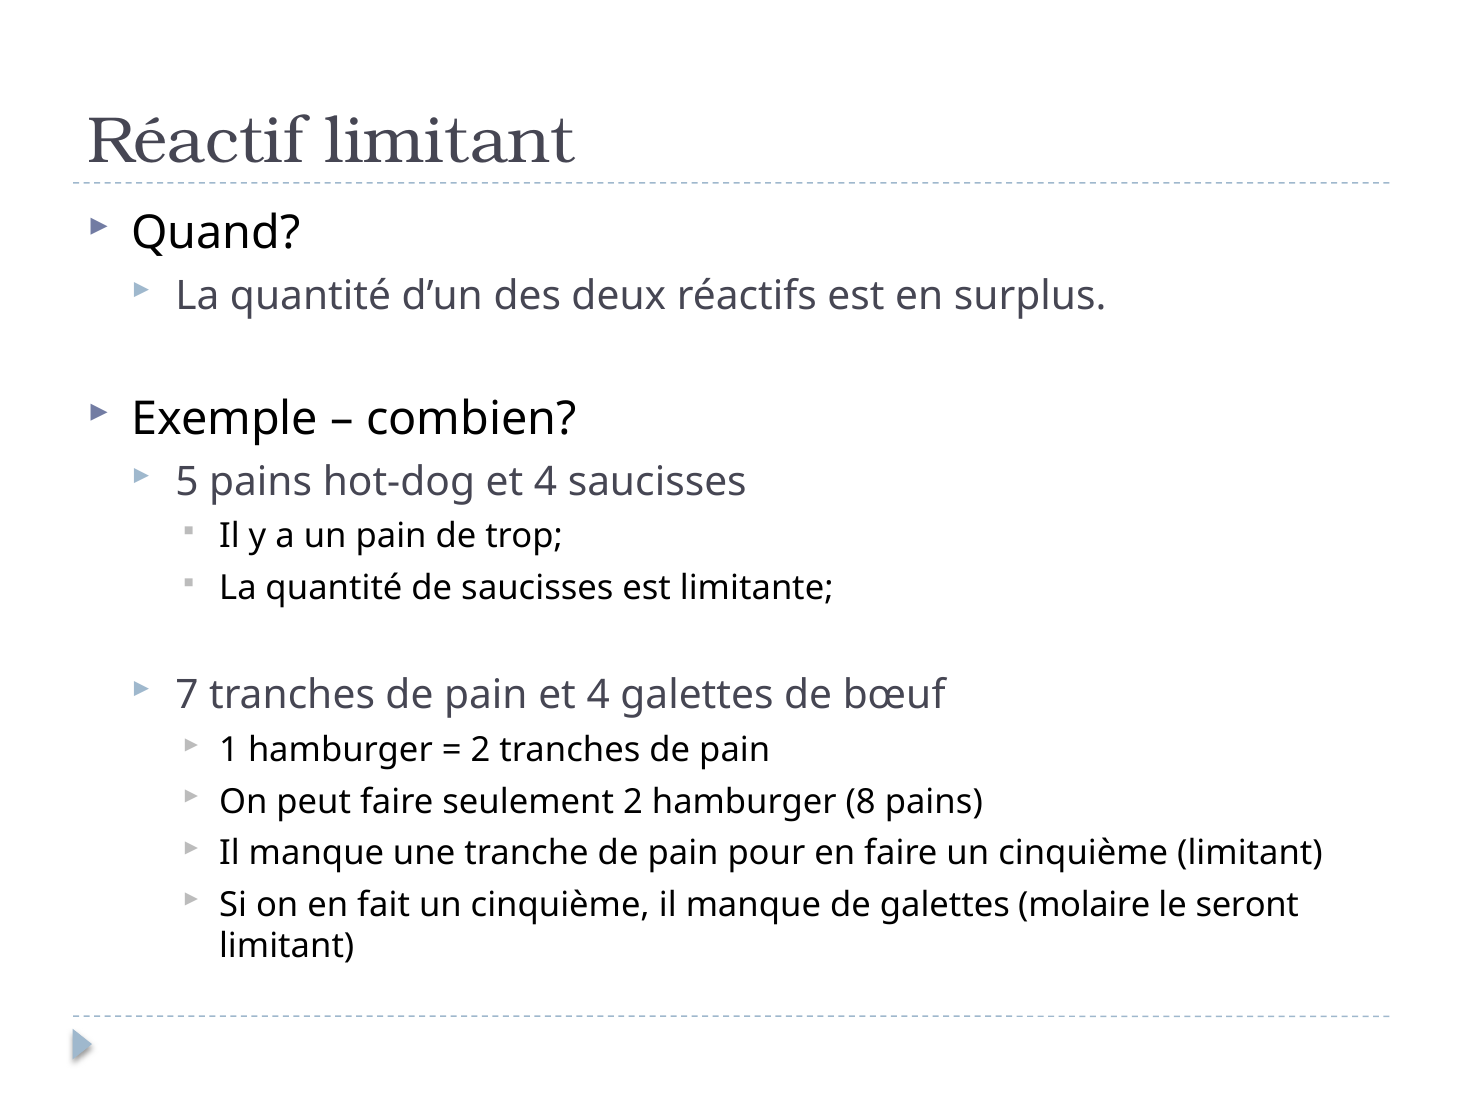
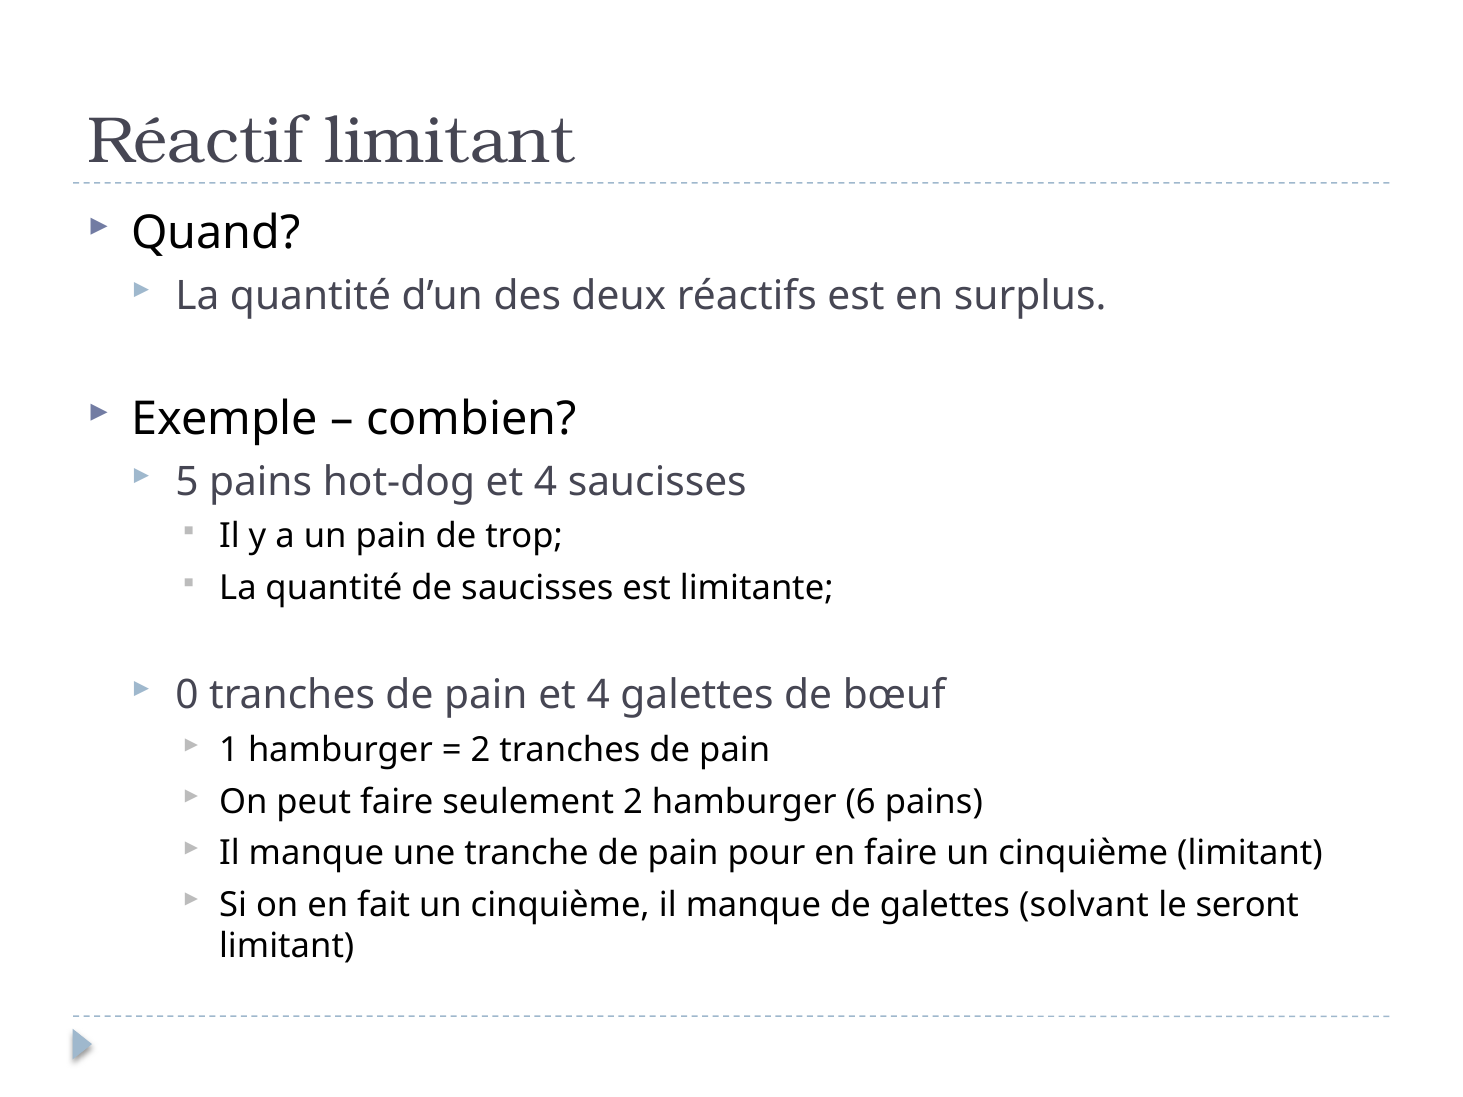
7: 7 -> 0
8: 8 -> 6
molaire: molaire -> solvant
